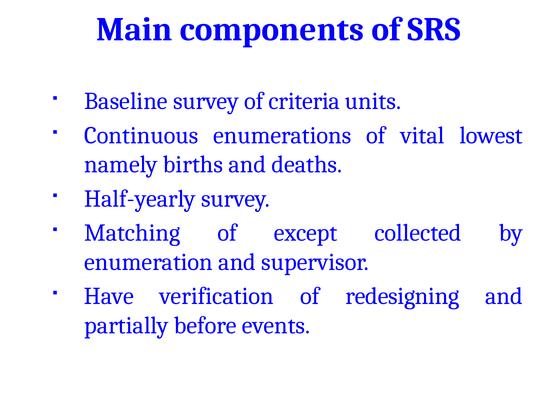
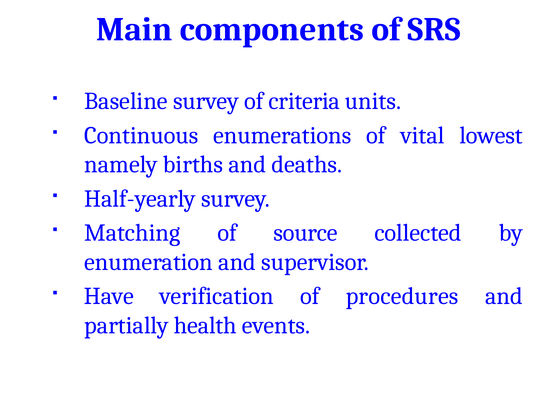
except: except -> source
redesigning: redesigning -> procedures
before: before -> health
